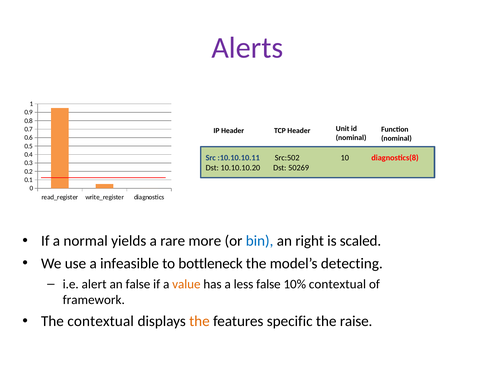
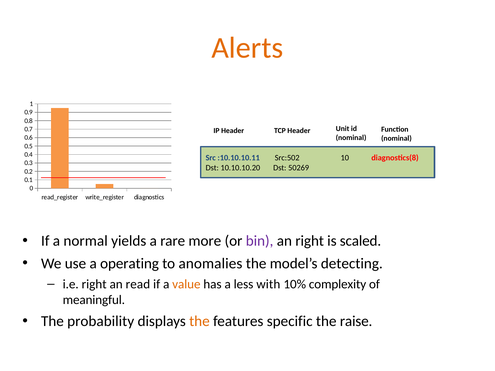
Alerts colour: purple -> orange
bin colour: blue -> purple
infeasible: infeasible -> operating
bottleneck: bottleneck -> anomalies
i.e alert: alert -> right
an false: false -> read
less false: false -> with
10% contextual: contextual -> complexity
framework: framework -> meaningful
The contextual: contextual -> probability
